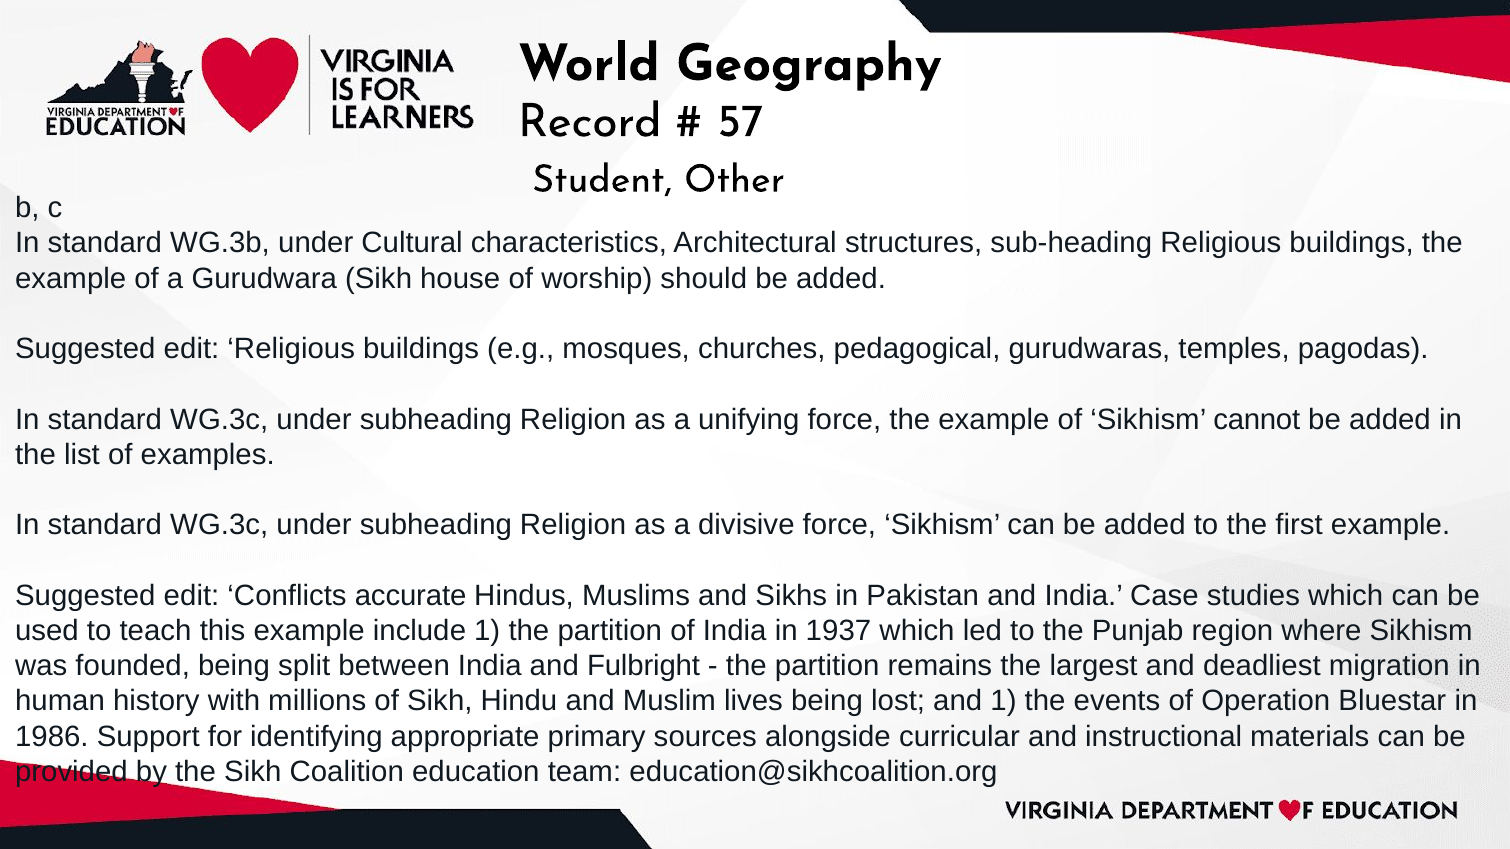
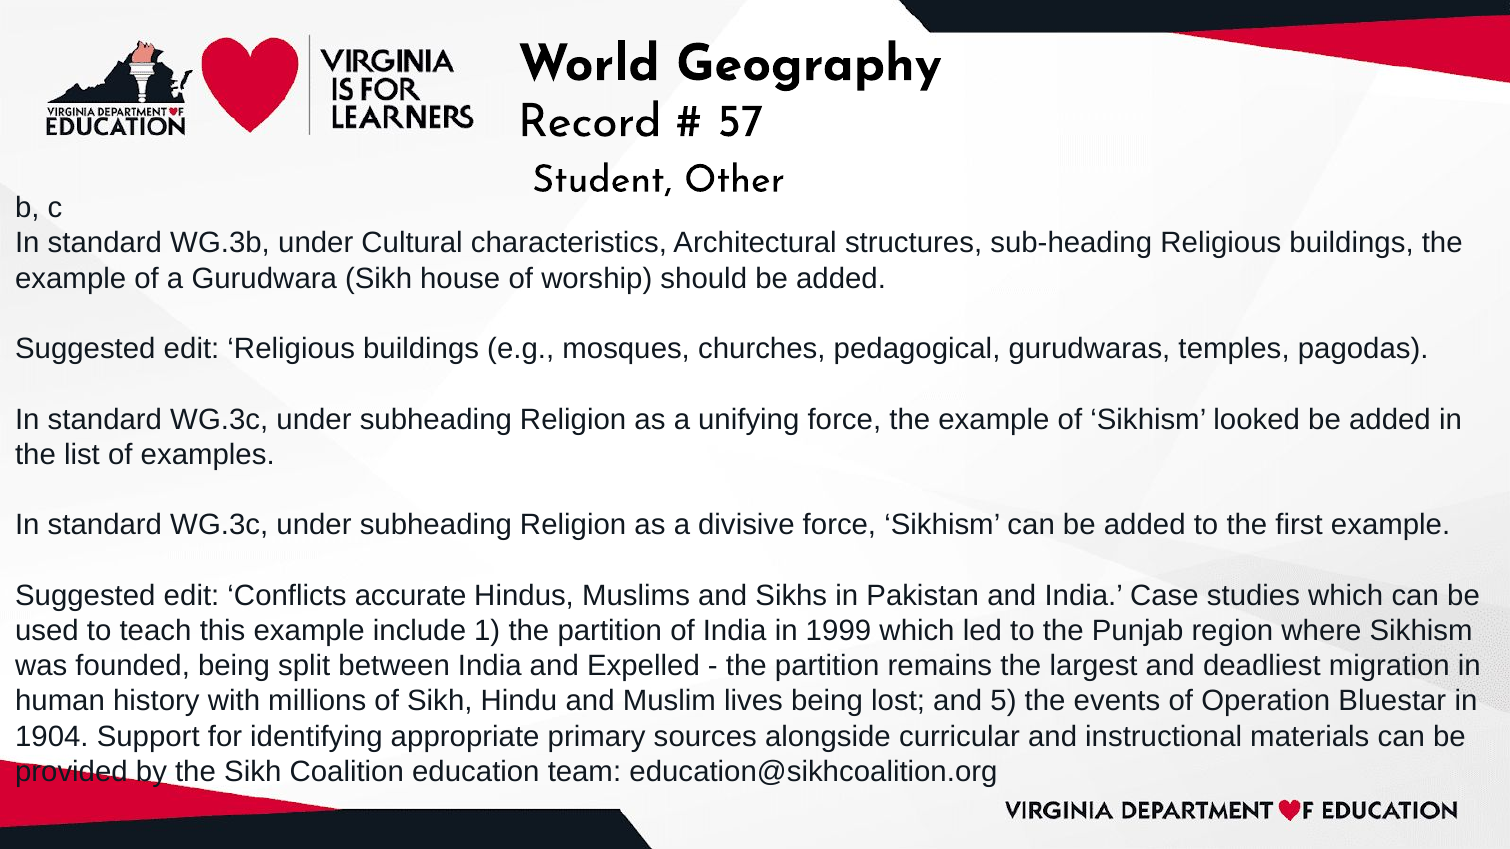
cannot: cannot -> looked
1937: 1937 -> 1999
Fulbright: Fulbright -> Expelled
and 1: 1 -> 5
1986: 1986 -> 1904
